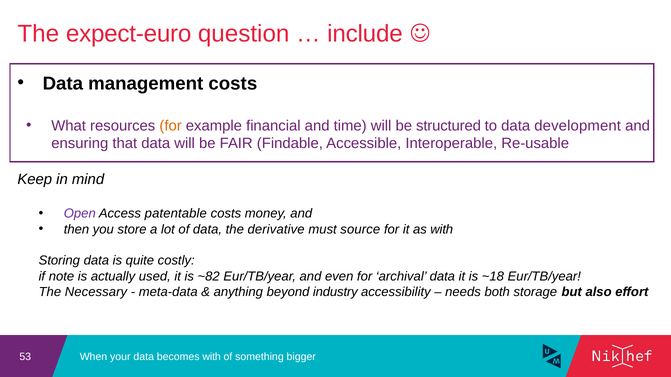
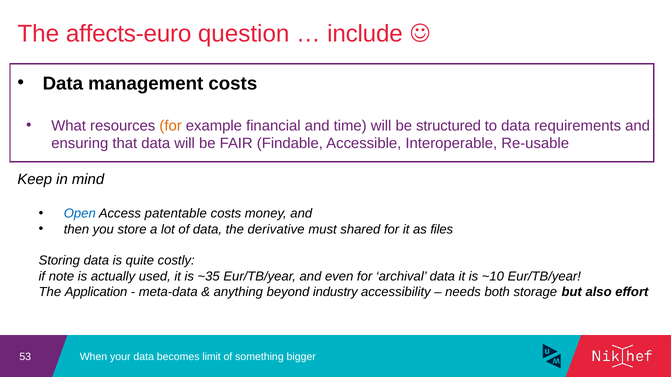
expect-euro: expect-euro -> affects-euro
development: development -> requirements
Open colour: purple -> blue
source: source -> shared
as with: with -> files
~82: ~82 -> ~35
~18: ~18 -> ~10
Necessary: Necessary -> Application
becomes with: with -> limit
